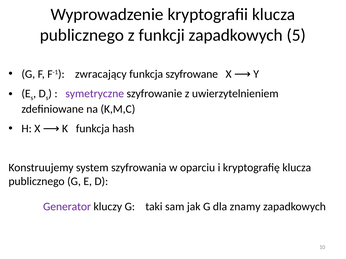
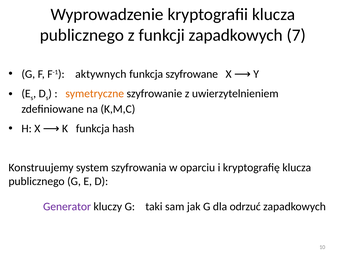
5: 5 -> 7
zwracający: zwracający -> aktywnych
symetryczne colour: purple -> orange
znamy: znamy -> odrzuć
